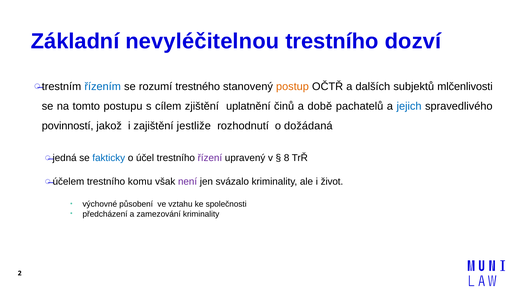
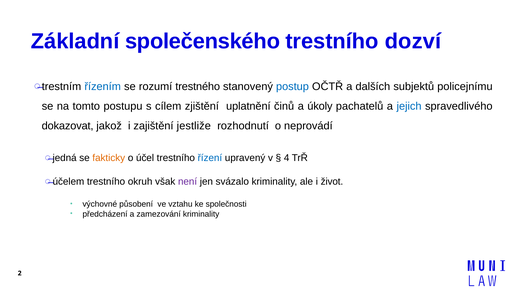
nevyléčitelnou: nevyléčitelnou -> společenského
postup colour: orange -> blue
mlčenlivosti: mlčenlivosti -> policejnímu
době: době -> úkoly
povinností: povinností -> dokazovat
dožádaná: dožádaná -> neprovádí
fakticky colour: blue -> orange
řízení colour: purple -> blue
8: 8 -> 4
komu: komu -> okruh
